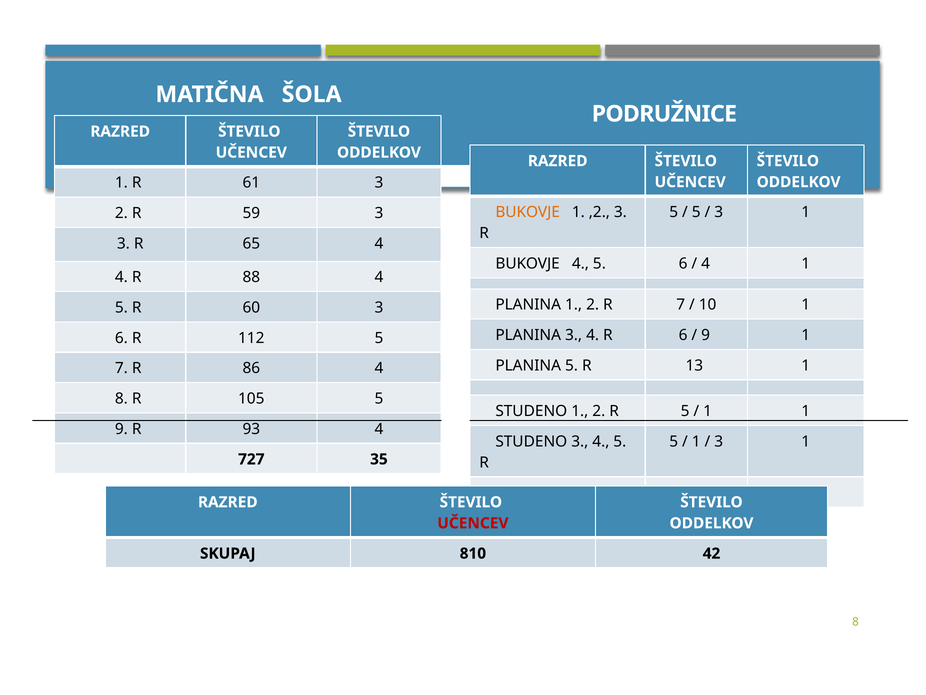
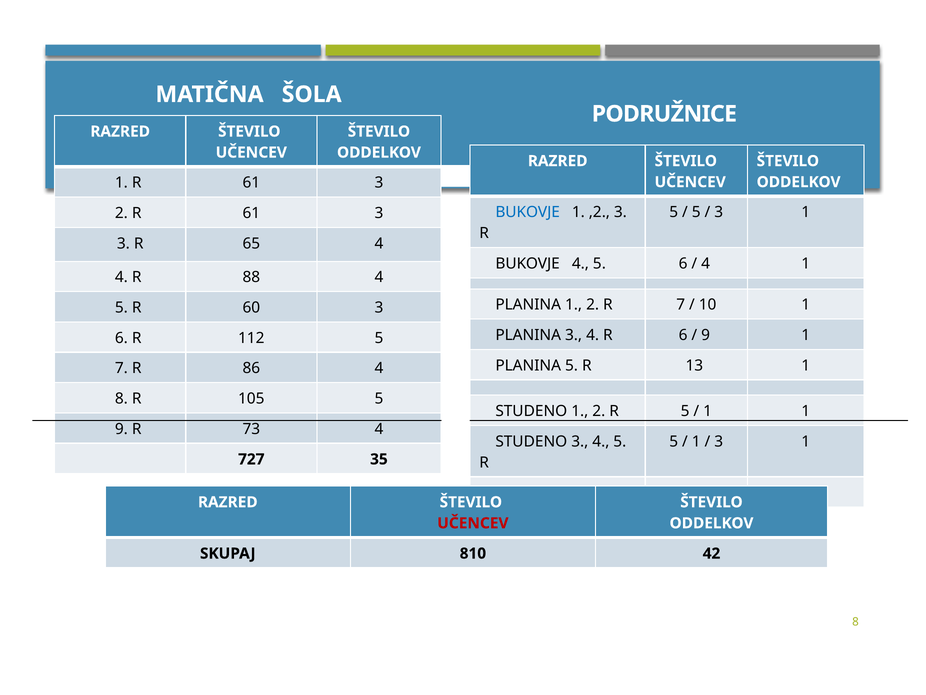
BUKOVJE at (528, 212) colour: orange -> blue
2 R 59: 59 -> 61
93: 93 -> 73
